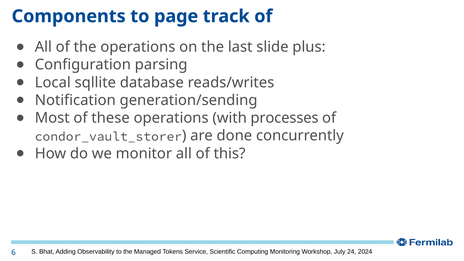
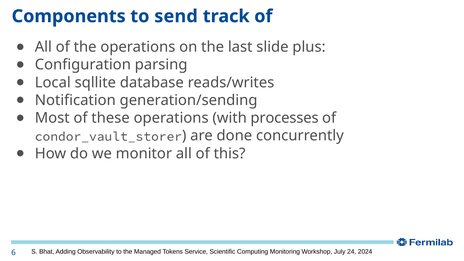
page: page -> send
